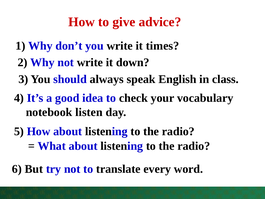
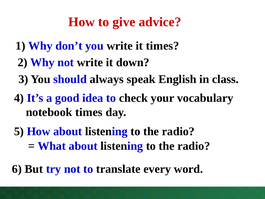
notebook listen: listen -> times
